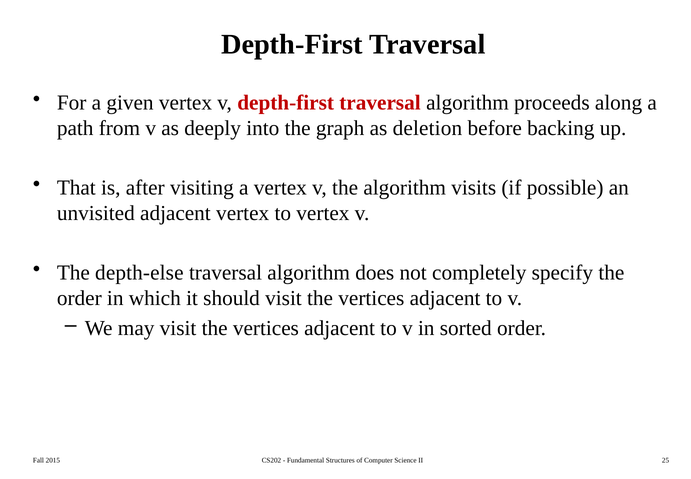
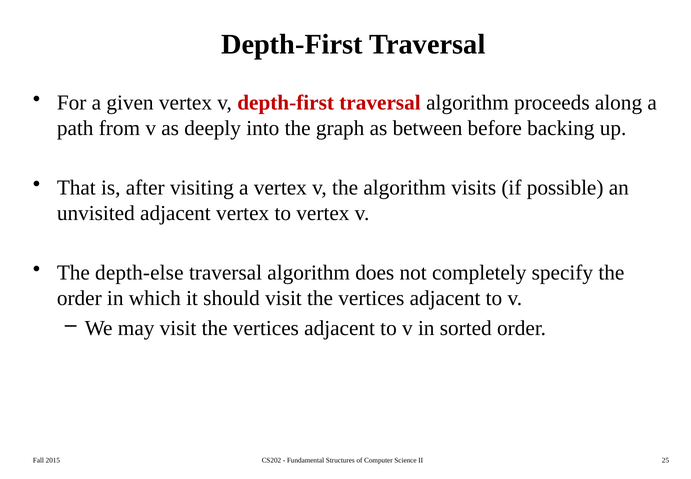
deletion: deletion -> between
